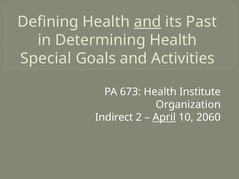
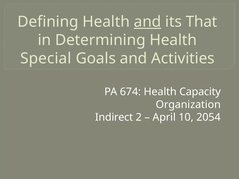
Past: Past -> That
673: 673 -> 674
Institute: Institute -> Capacity
April underline: present -> none
2060: 2060 -> 2054
